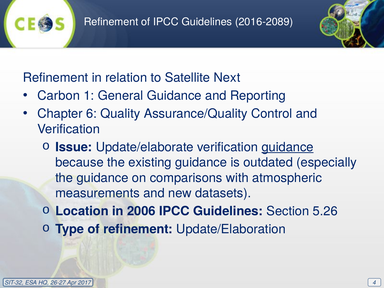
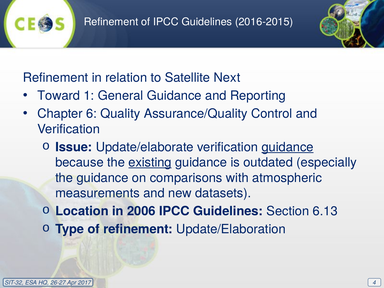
2016-2089: 2016-2089 -> 2016-2015
Carbon: Carbon -> Toward
existing underline: none -> present
5.26: 5.26 -> 6.13
